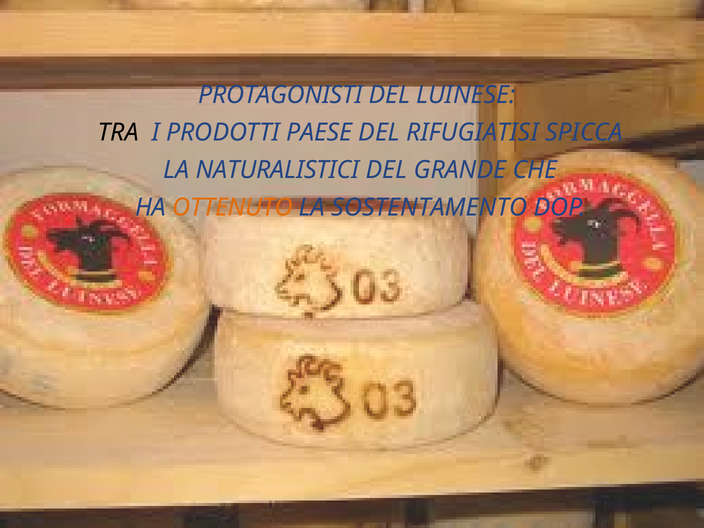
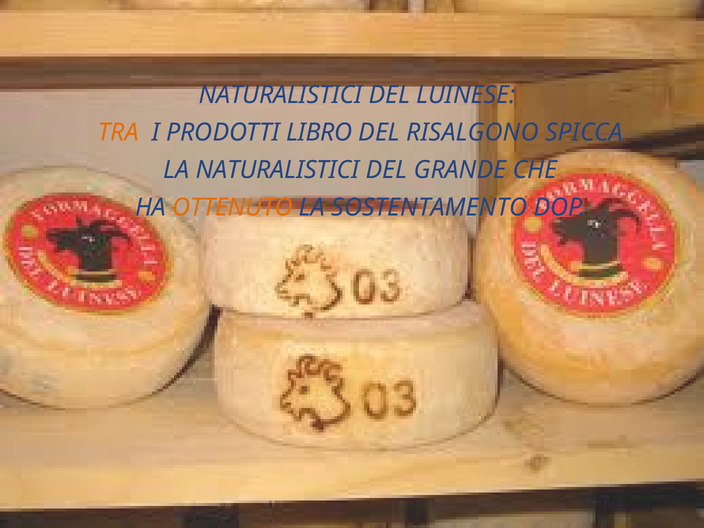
PROTAGONISTI at (280, 95): PROTAGONISTI -> NATURALISTICI
TRA colour: black -> orange
PAESE: PAESE -> LIBRO
RIFUGIATISI: RIFUGIATISI -> RISALGONO
